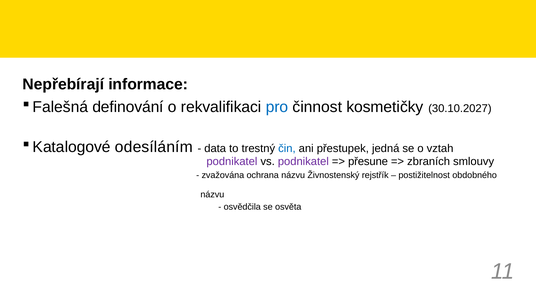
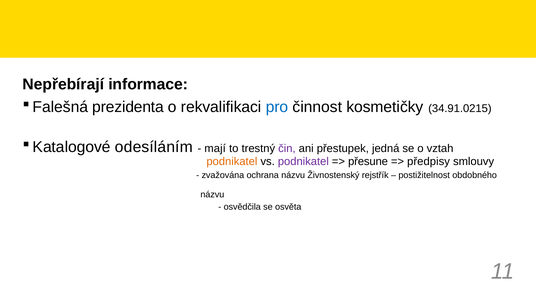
definování: definování -> prezidenta
30.10.2027: 30.10.2027 -> 34.91.0215
data: data -> mají
čin colour: blue -> purple
podnikatel at (232, 161) colour: purple -> orange
zbraních: zbraních -> předpisy
